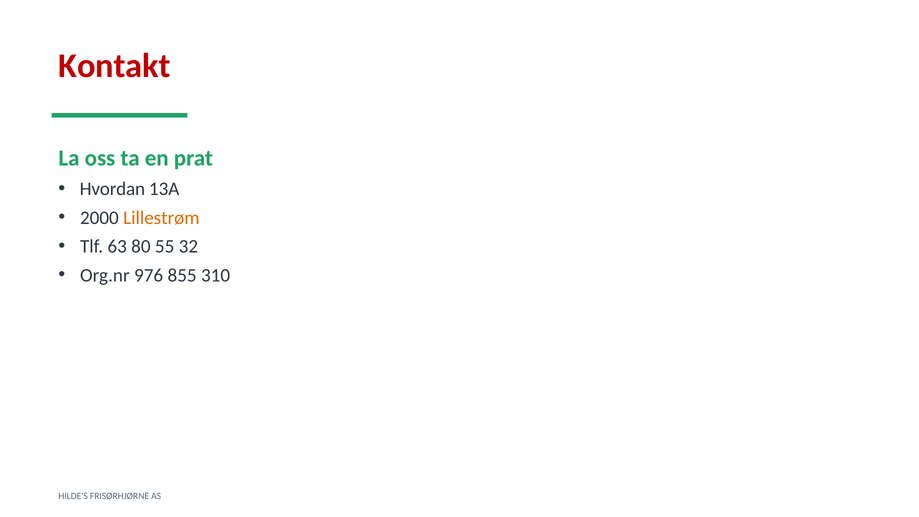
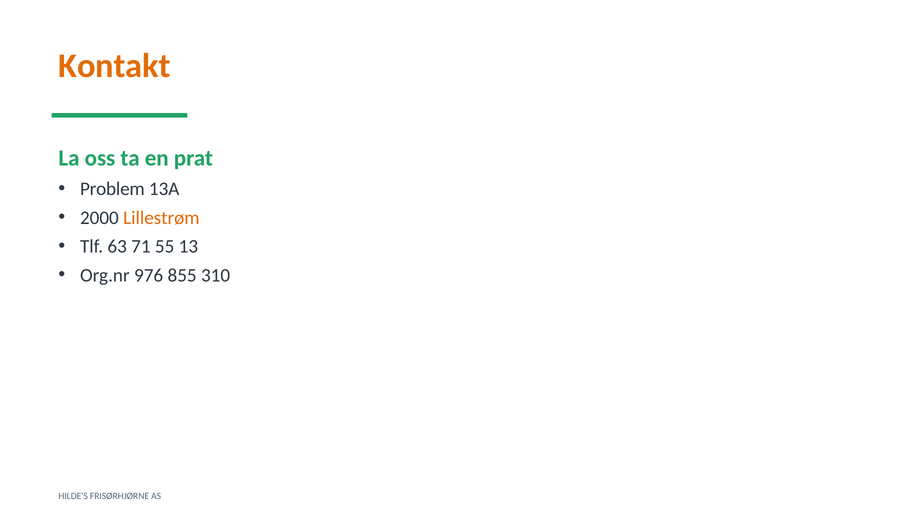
Kontakt colour: red -> orange
Hvordan: Hvordan -> Problem
80: 80 -> 71
32: 32 -> 13
